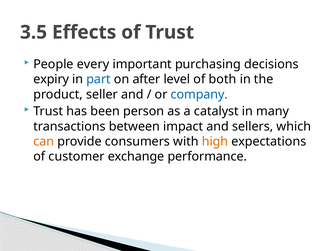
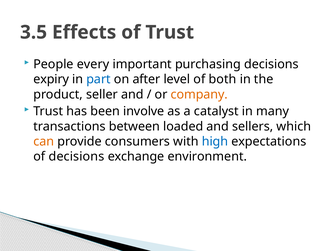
company colour: blue -> orange
person: person -> involve
impact: impact -> loaded
high colour: orange -> blue
of customer: customer -> decisions
performance: performance -> environment
